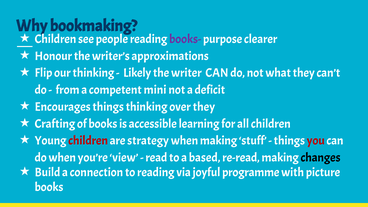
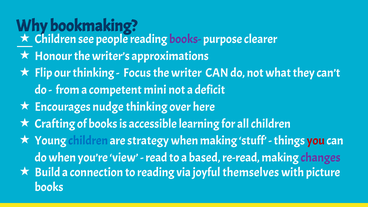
Likely: Likely -> Focus
Encourages things: things -> nudge
over they: they -> here
children at (88, 141) colour: red -> blue
changes colour: black -> purple
programme: programme -> themselves
